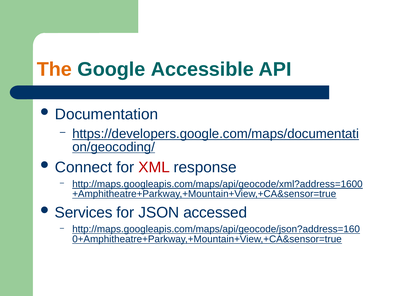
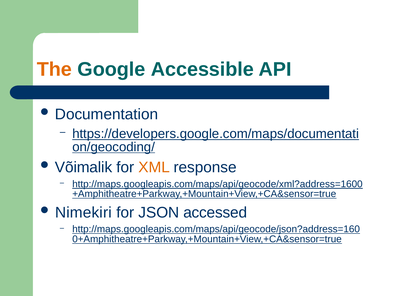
Connect: Connect -> Võimalik
XML colour: red -> orange
Services: Services -> Nimekiri
